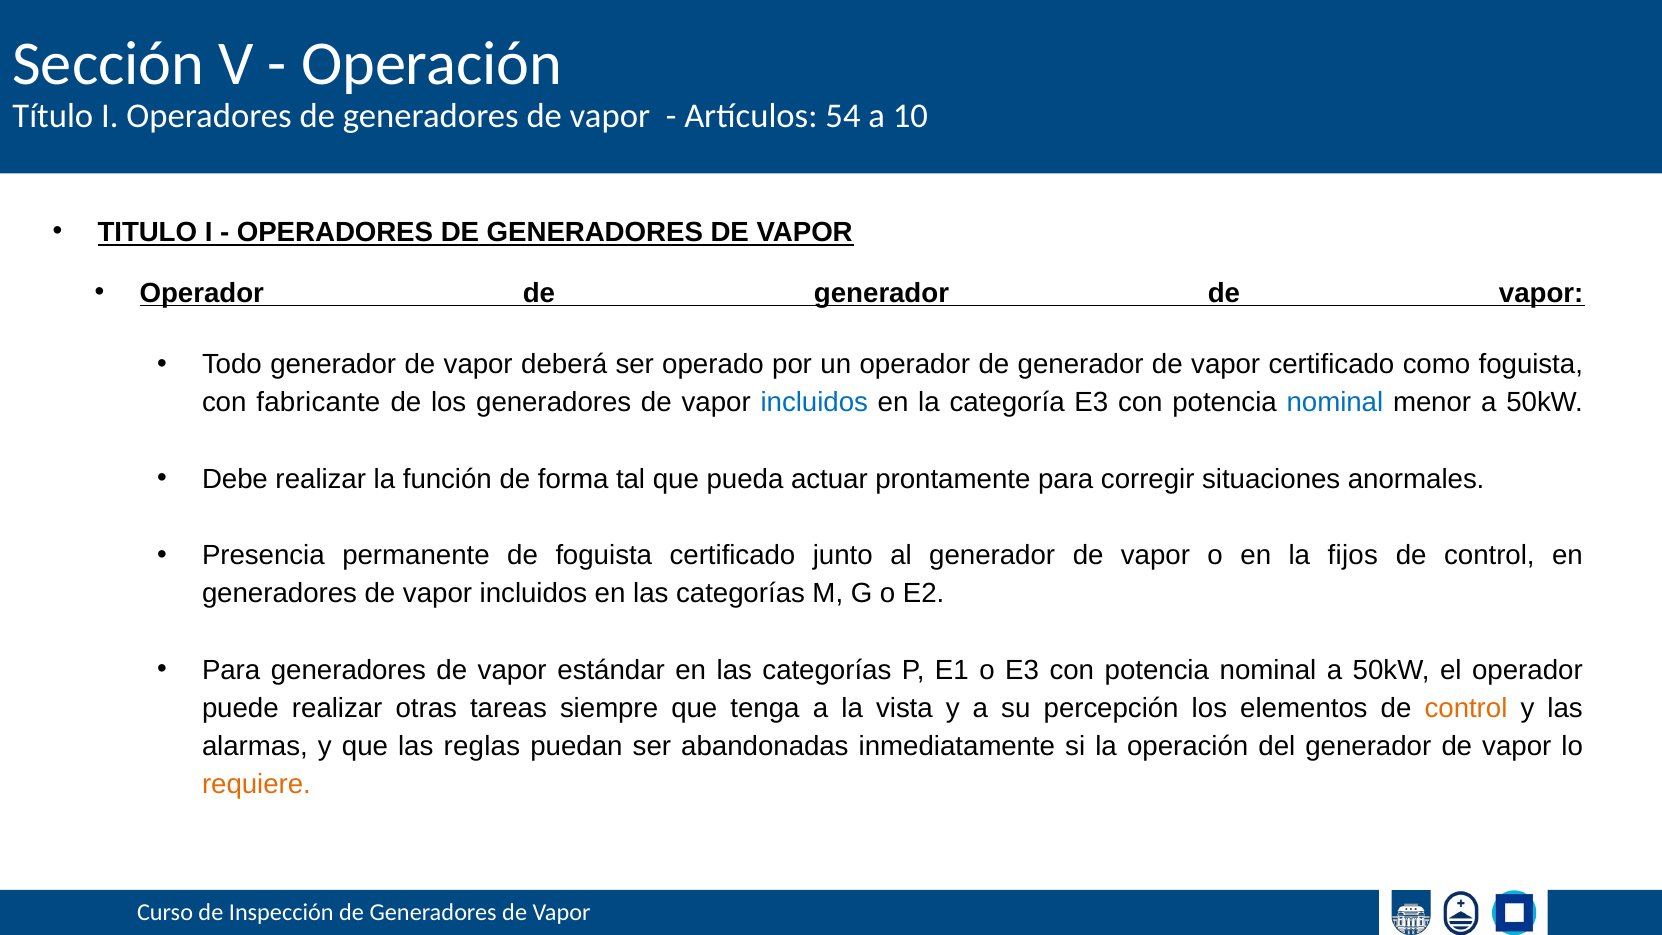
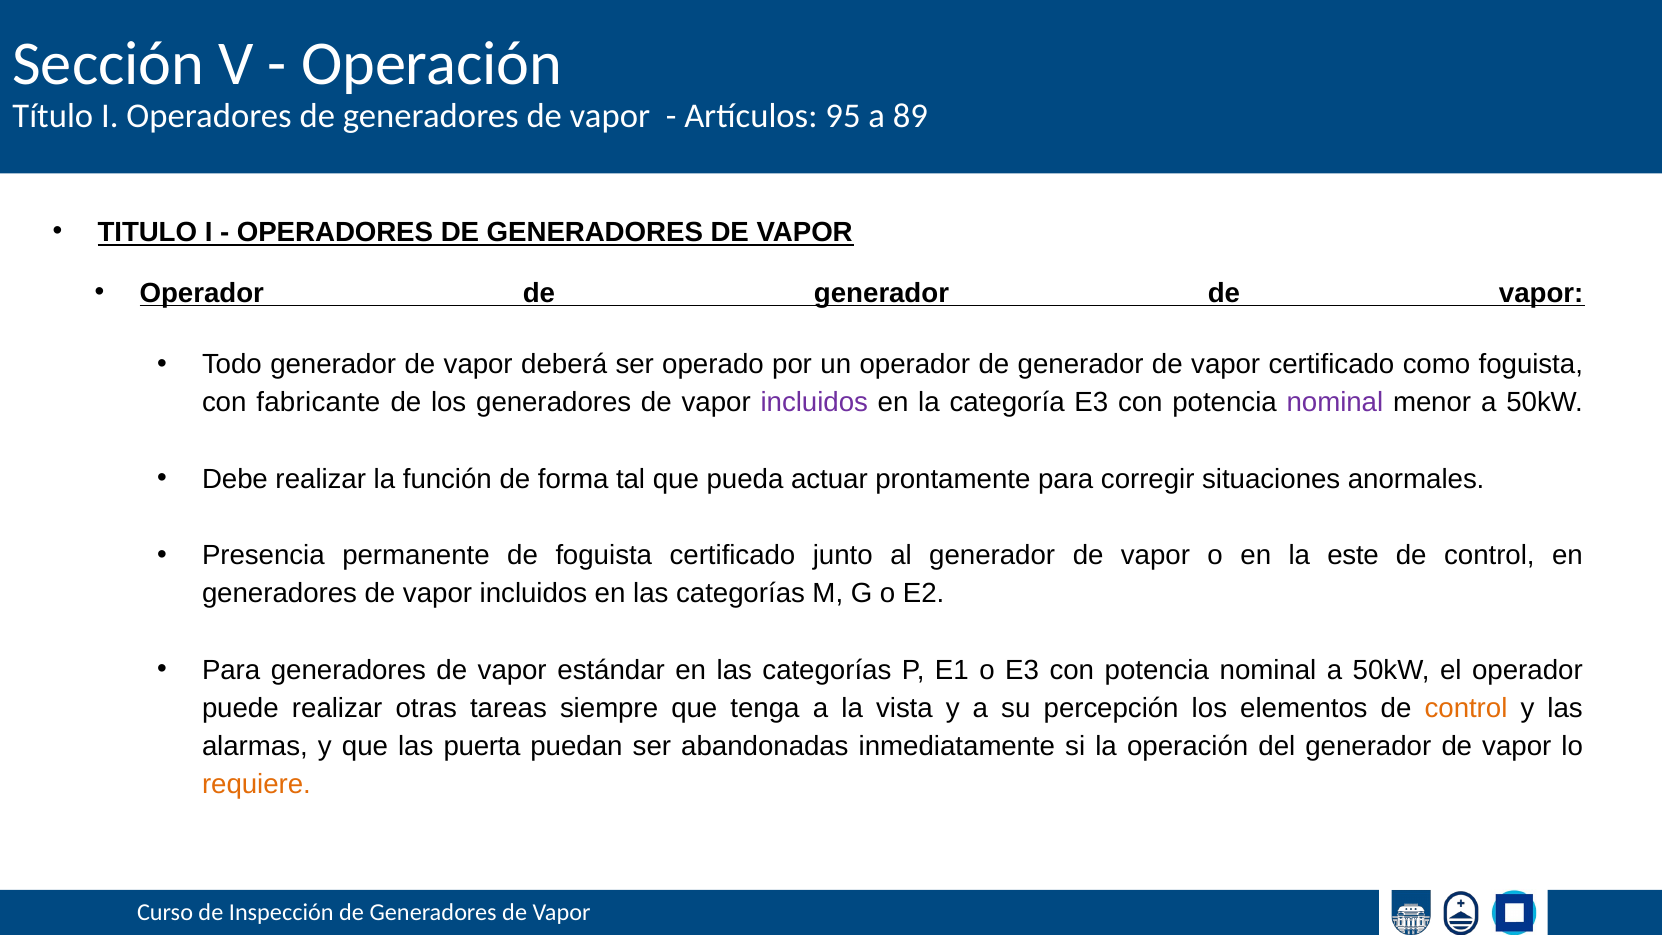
54: 54 -> 95
10: 10 -> 89
incluidos at (814, 403) colour: blue -> purple
nominal at (1335, 403) colour: blue -> purple
fijos: fijos -> este
reglas: reglas -> puerta
